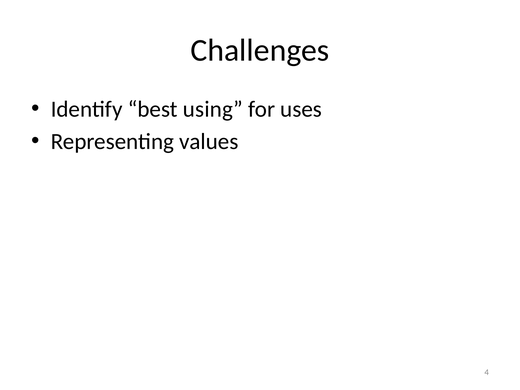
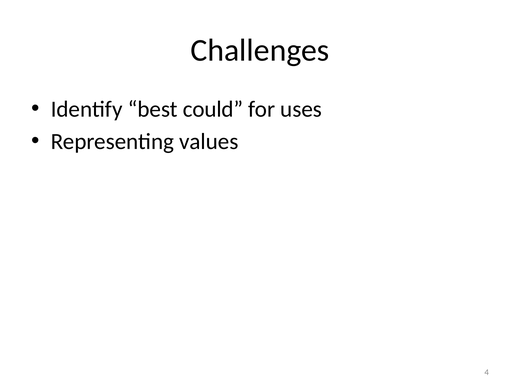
using: using -> could
